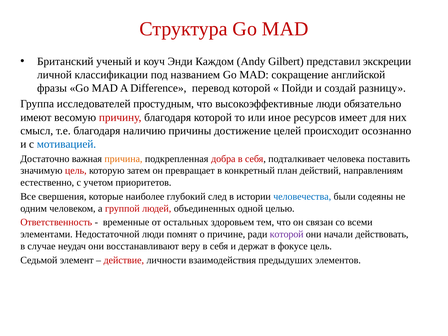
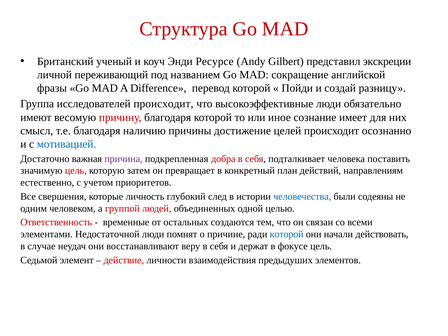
Каждом: Каждом -> Ресурсе
классификации: классификации -> переживающий
исследователей простудным: простудным -> происходит
ресурсов: ресурсов -> сознание
причина colour: orange -> purple
наиболее: наиболее -> личность
здоровьем: здоровьем -> создаются
которой at (287, 234) colour: purple -> blue
